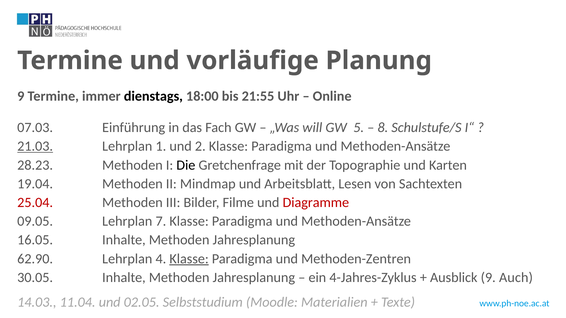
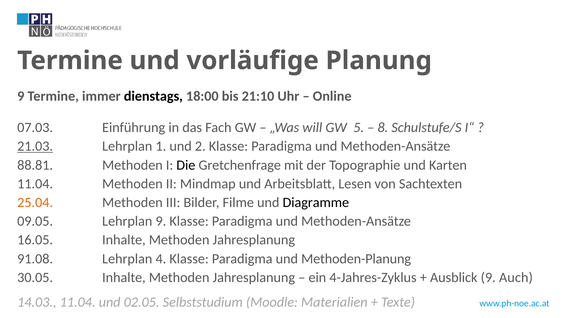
21:55: 21:55 -> 21:10
28.23: 28.23 -> 88.81
19.04 at (35, 184): 19.04 -> 11.04
25.04 colour: red -> orange
Diagramme colour: red -> black
Lehrplan 7: 7 -> 9
62.90: 62.90 -> 91.08
Klasse at (189, 259) underline: present -> none
Methoden-Zentren: Methoden-Zentren -> Methoden-Planung
